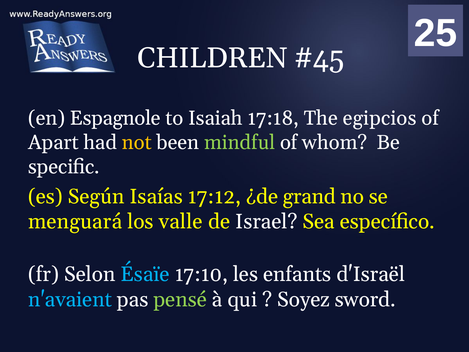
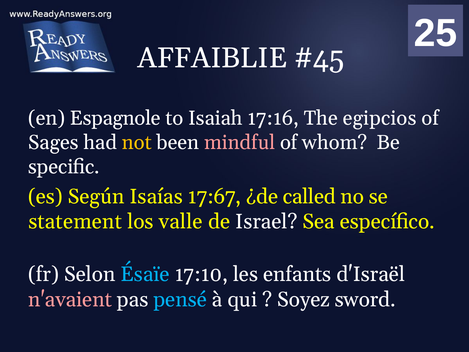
CHILDREN: CHILDREN -> AFFAIBLIE
17:18: 17:18 -> 17:16
Apart: Apart -> Sages
mindful colour: light green -> pink
17:12: 17:12 -> 17:67
grand: grand -> called
menguará: menguará -> statement
n'avaient colour: light blue -> pink
pensé colour: light green -> light blue
